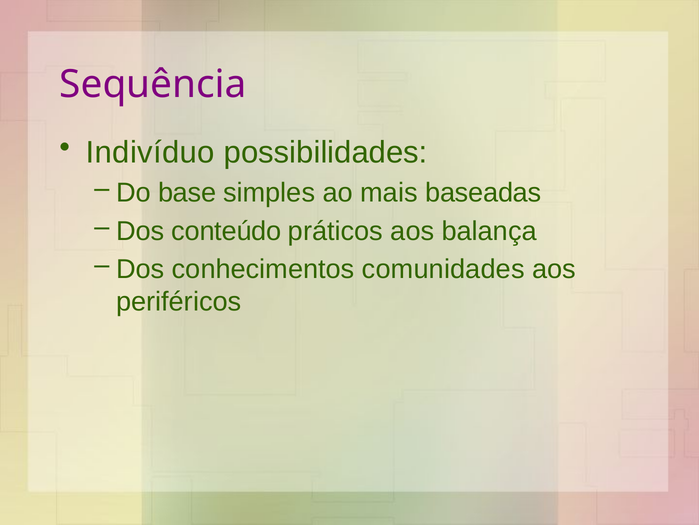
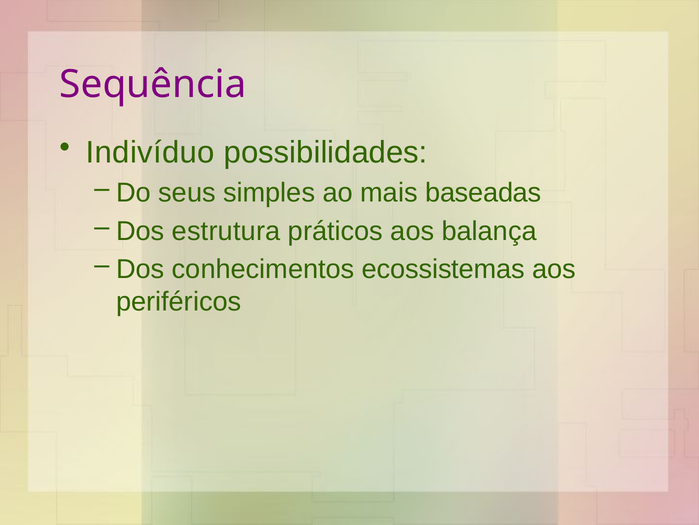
base: base -> seus
conteúdo: conteúdo -> estrutura
comunidades: comunidades -> ecossistemas
